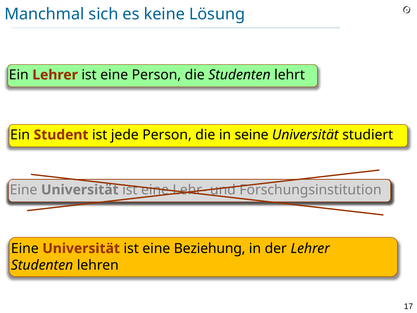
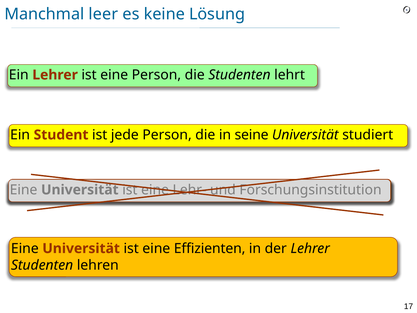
sich: sich -> leer
Beziehung: Beziehung -> Effizienten
